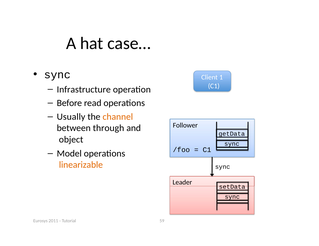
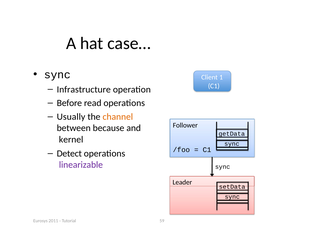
through: through -> because
object: object -> kernel
Model: Model -> Detect
linearizable colour: orange -> purple
